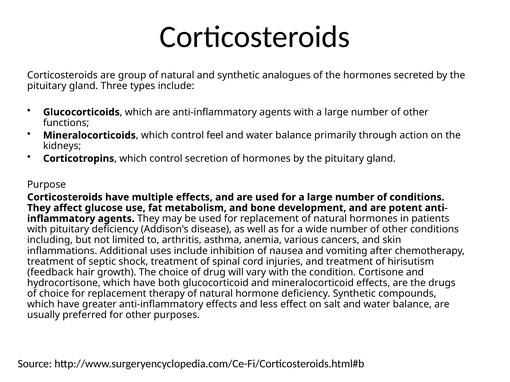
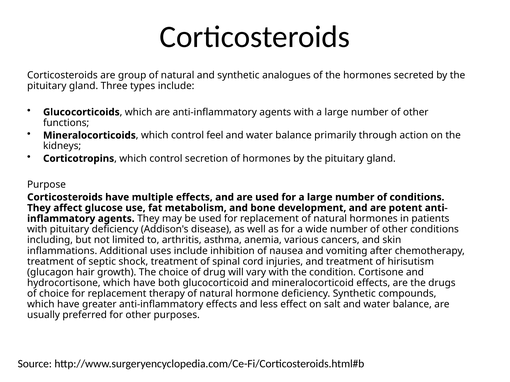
feedback: feedback -> glucagon
